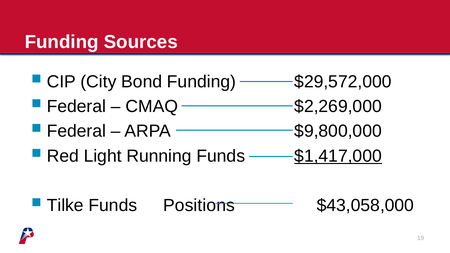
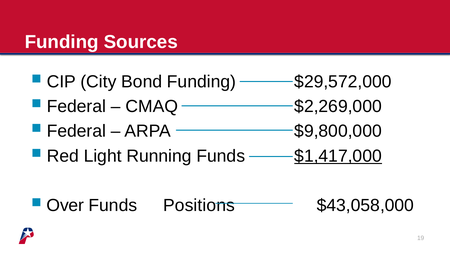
Tilke: Tilke -> Over
